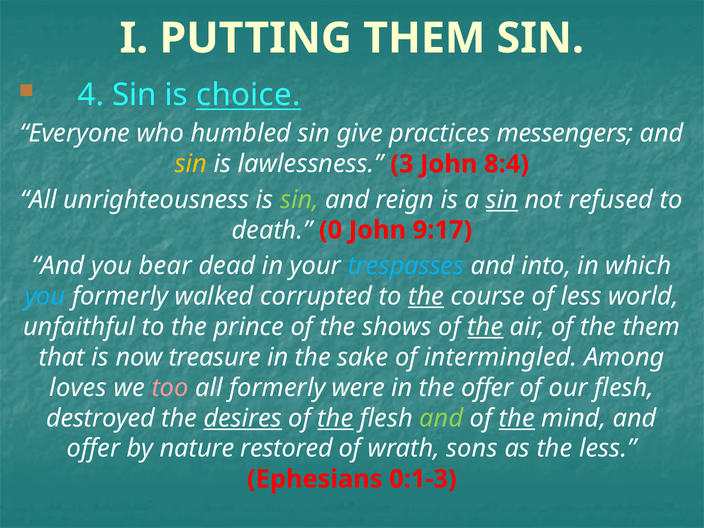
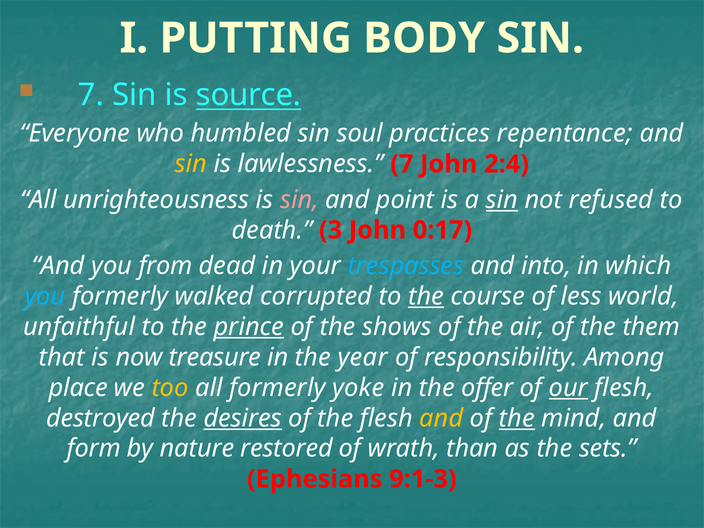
PUTTING THEM: THEM -> BODY
4 at (91, 95): 4 -> 7
choice: choice -> source
give: give -> soul
messengers: messengers -> repentance
lawlessness 3: 3 -> 7
8:4: 8:4 -> 2:4
sin at (300, 200) colour: light green -> pink
reign: reign -> point
0: 0 -> 3
9:17: 9:17 -> 0:17
bear: bear -> from
prince underline: none -> present
the at (485, 327) underline: present -> none
sake: sake -> year
intermingled: intermingled -> responsibility
loves: loves -> place
too colour: pink -> yellow
were: were -> yoke
our underline: none -> present
the at (335, 418) underline: present -> none
and at (441, 418) colour: light green -> yellow
offer at (94, 449): offer -> form
sons: sons -> than
the less: less -> sets
0:1-3: 0:1-3 -> 9:1-3
